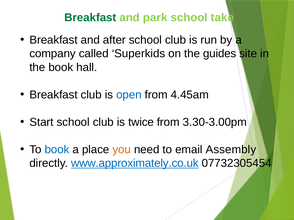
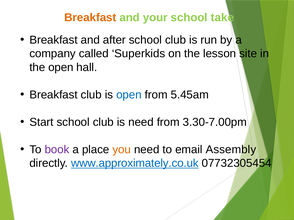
Breakfast at (90, 17) colour: green -> orange
park: park -> your
guides: guides -> lesson
the book: book -> open
4.45am: 4.45am -> 5.45am
is twice: twice -> need
3.30-3.00pm: 3.30-3.00pm -> 3.30-7.00pm
book at (57, 150) colour: blue -> purple
